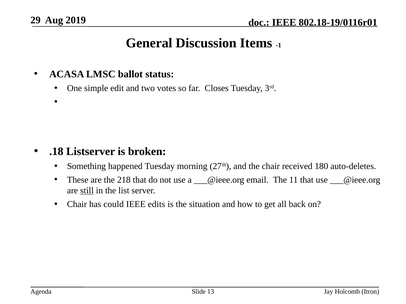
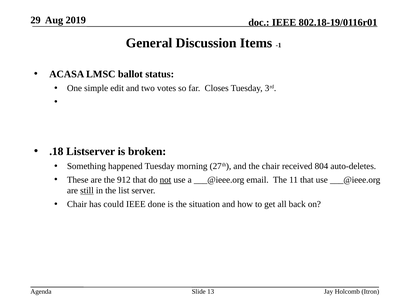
180: 180 -> 804
218: 218 -> 912
not underline: none -> present
edits: edits -> done
